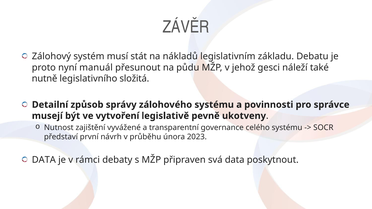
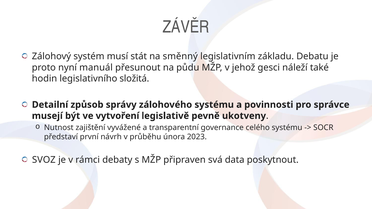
nákladů: nákladů -> směnný
nutně: nutně -> hodin
DATA at (44, 160): DATA -> SVOZ
